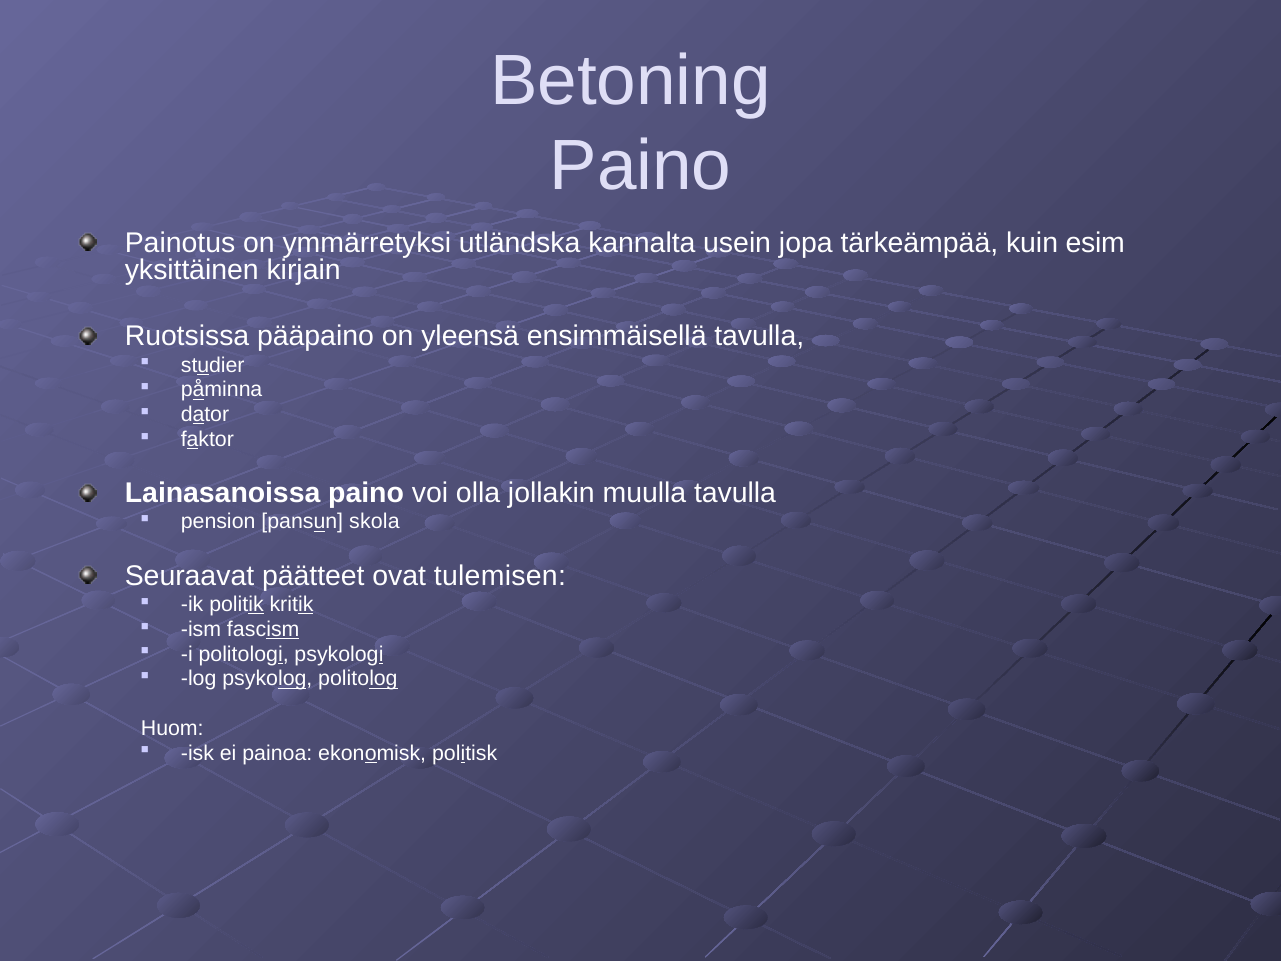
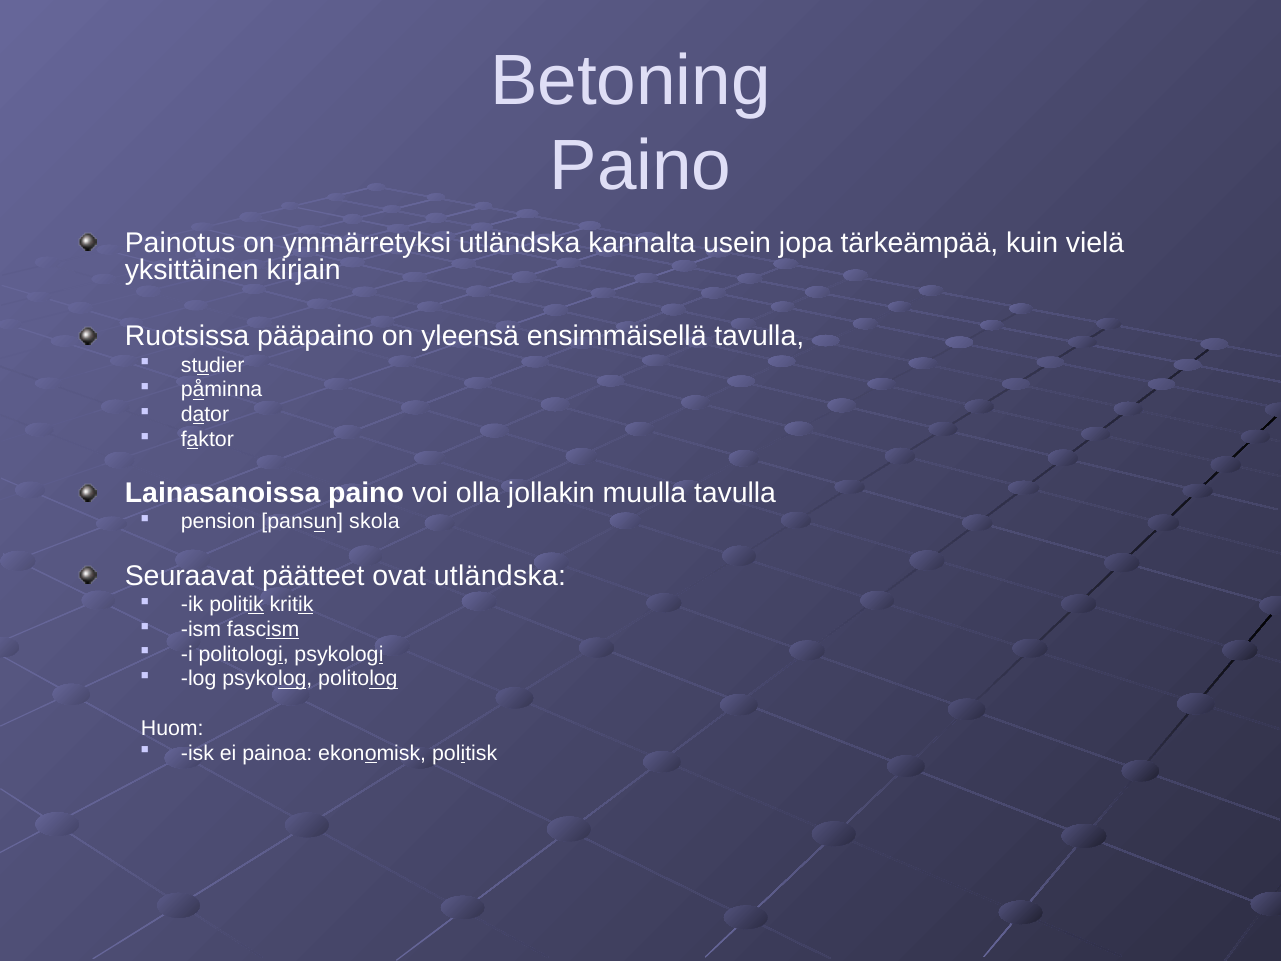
esim: esim -> vielä
ovat tulemisen: tulemisen -> utländska
